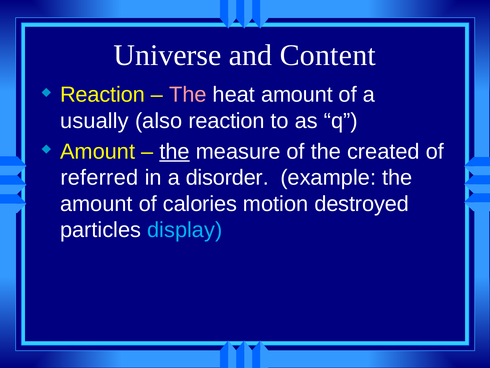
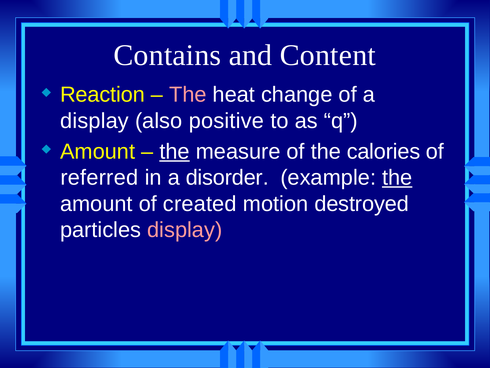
Universe: Universe -> Contains
heat amount: amount -> change
usually at (94, 121): usually -> display
also reaction: reaction -> positive
created: created -> calories
the at (397, 177) underline: none -> present
calories: calories -> created
display at (185, 230) colour: light blue -> pink
